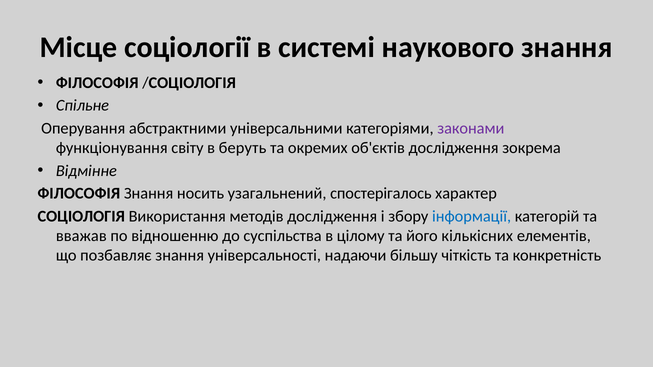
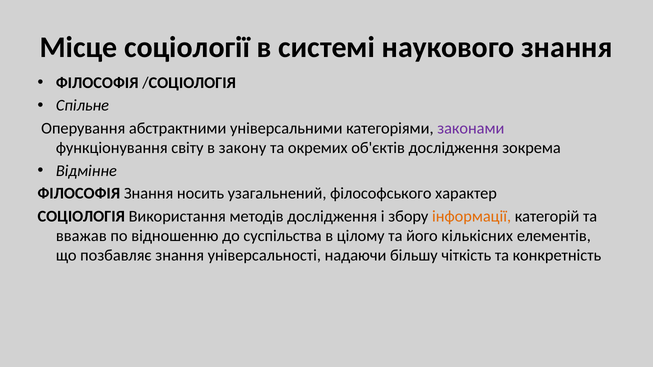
беруть: беруть -> закону
спостерігалось: спостерігалось -> філософського
інформації colour: blue -> orange
